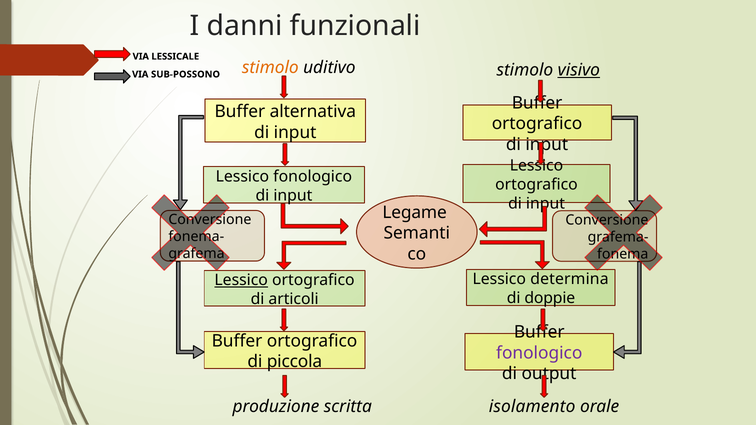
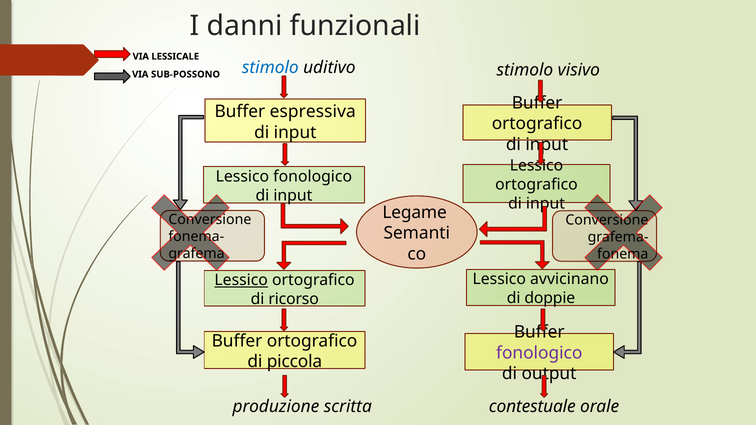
stimolo at (270, 68) colour: orange -> blue
visivo underline: present -> none
alternativa: alternativa -> espressiva
determina: determina -> avvicinano
articoli: articoli -> ricorso
isolamento: isolamento -> contestuale
